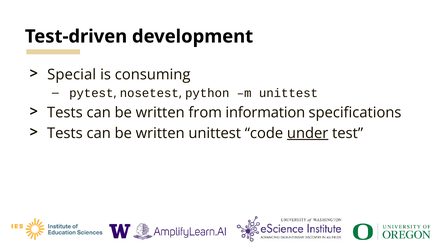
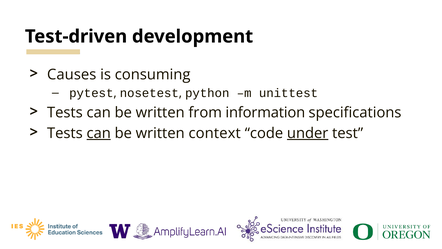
Special: Special -> Causes
can at (99, 133) underline: none -> present
written unittest: unittest -> context
